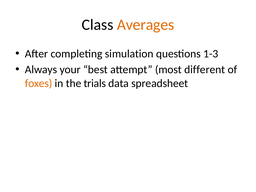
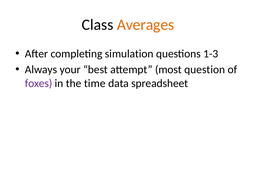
different: different -> question
foxes colour: orange -> purple
trials: trials -> time
